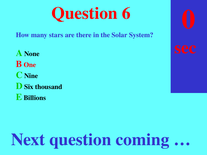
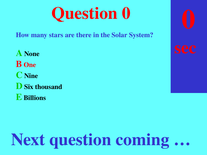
Question 6: 6 -> 0
